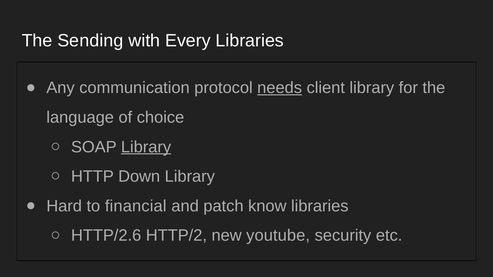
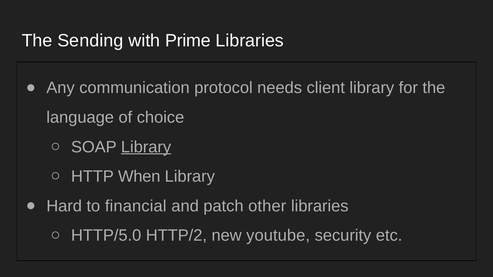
Every: Every -> Prime
needs underline: present -> none
Down: Down -> When
know: know -> other
HTTP/2.6: HTTP/2.6 -> HTTP/5.0
